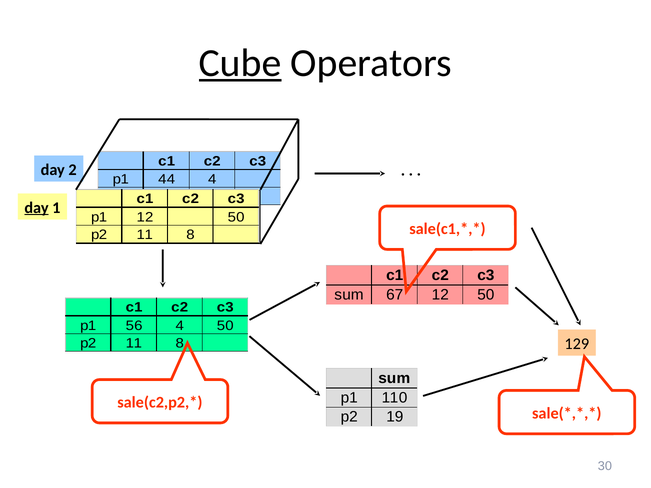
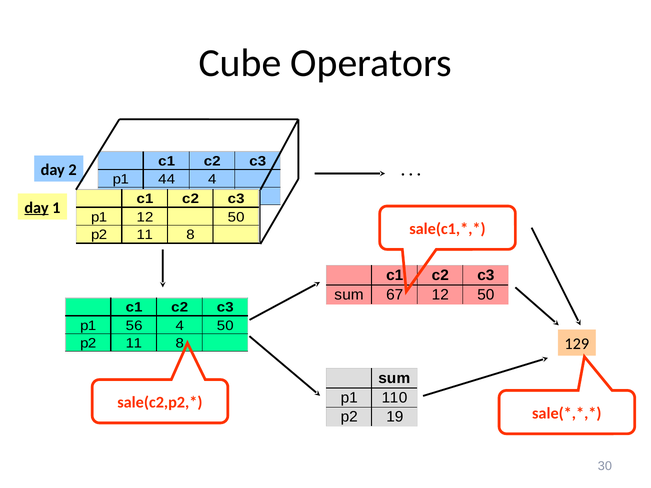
Cube underline: present -> none
